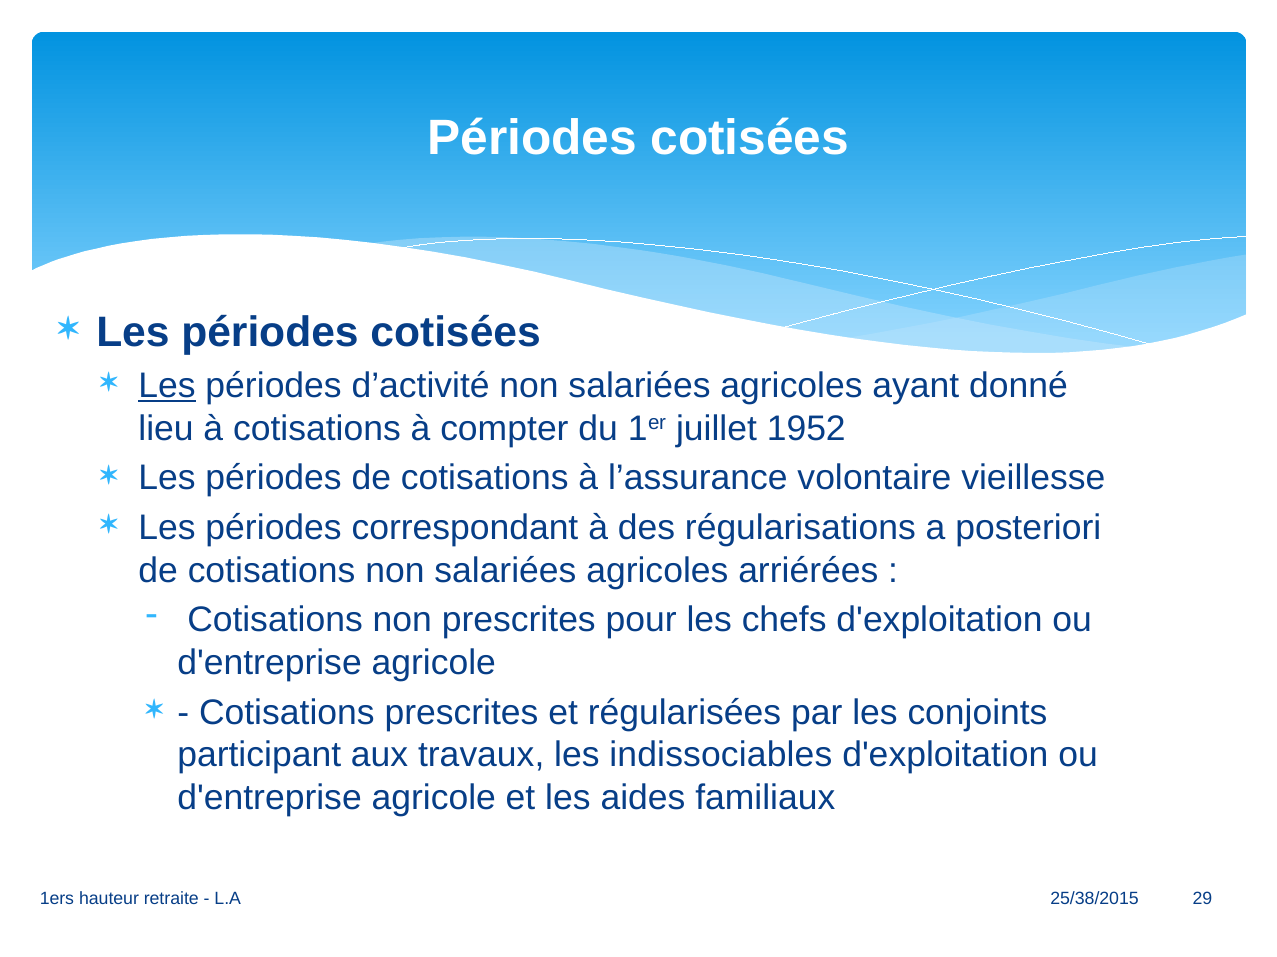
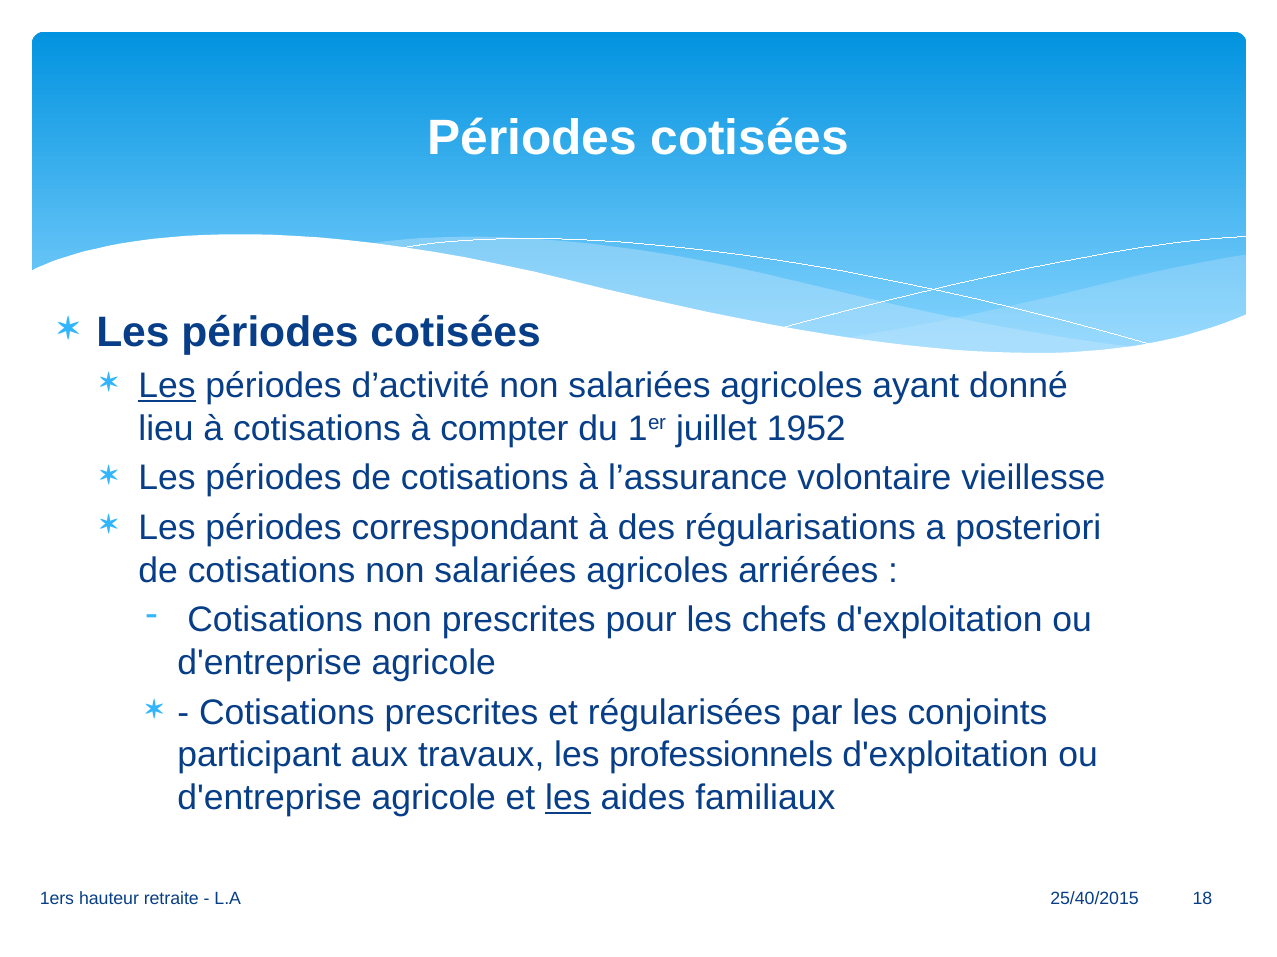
indissociables: indissociables -> professionnels
les at (568, 798) underline: none -> present
25/38/2015: 25/38/2015 -> 25/40/2015
29: 29 -> 18
